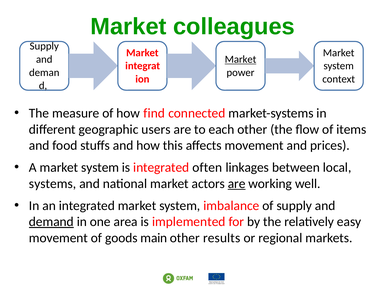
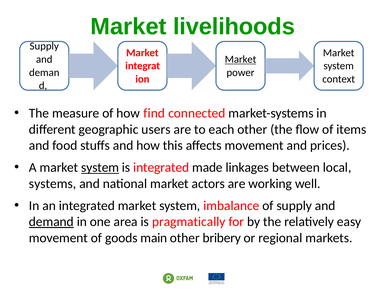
colleagues: colleagues -> livelihoods
system at (100, 167) underline: none -> present
often: often -> made
are at (237, 183) underline: present -> none
implemented: implemented -> pragmatically
results: results -> bribery
